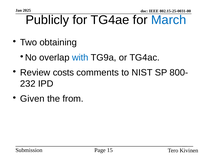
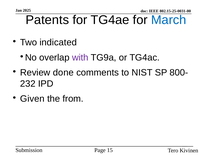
Publicly: Publicly -> Patents
obtaining: obtaining -> indicated
with colour: blue -> purple
costs: costs -> done
